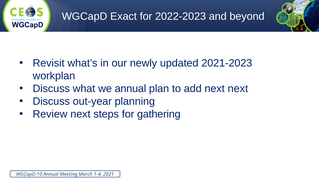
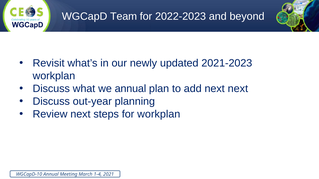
Exact: Exact -> Team
for gathering: gathering -> workplan
